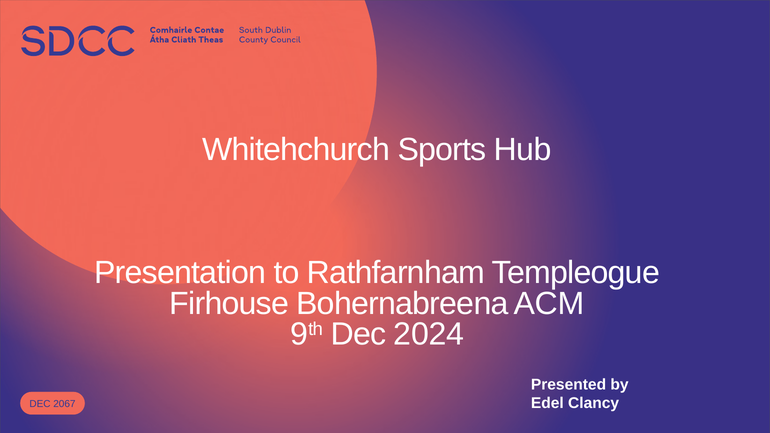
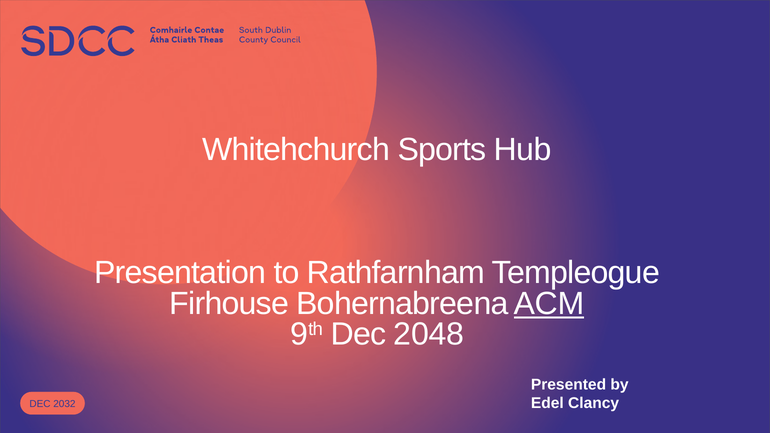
ACM underline: none -> present
2024: 2024 -> 2048
2067: 2067 -> 2032
